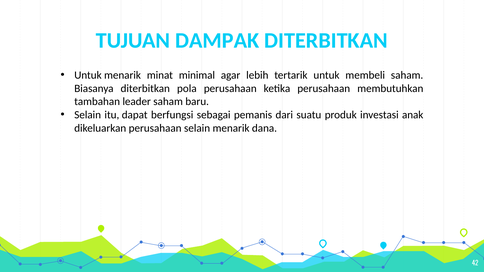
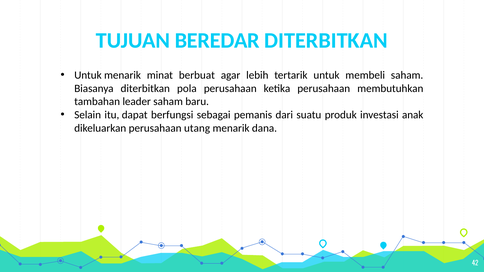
DAMPAK: DAMPAK -> BEREDAR
minimal: minimal -> berbuat
perusahaan selain: selain -> utang
